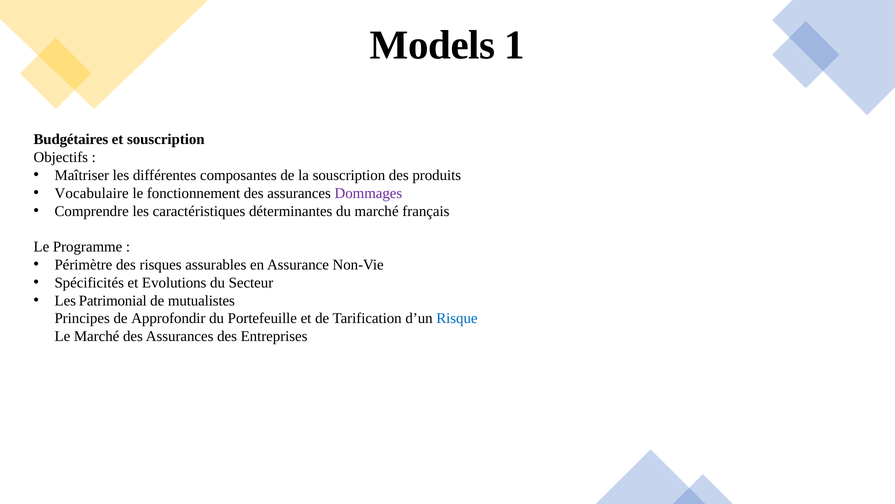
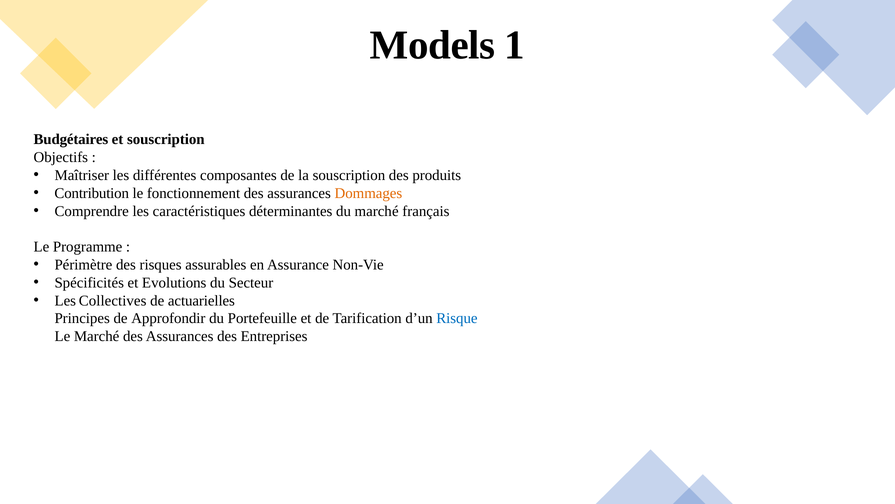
Vocabulaire: Vocabulaire -> Contribution
Dommages colour: purple -> orange
Patrimonial: Patrimonial -> Collectives
mutualistes: mutualistes -> actuarielles
